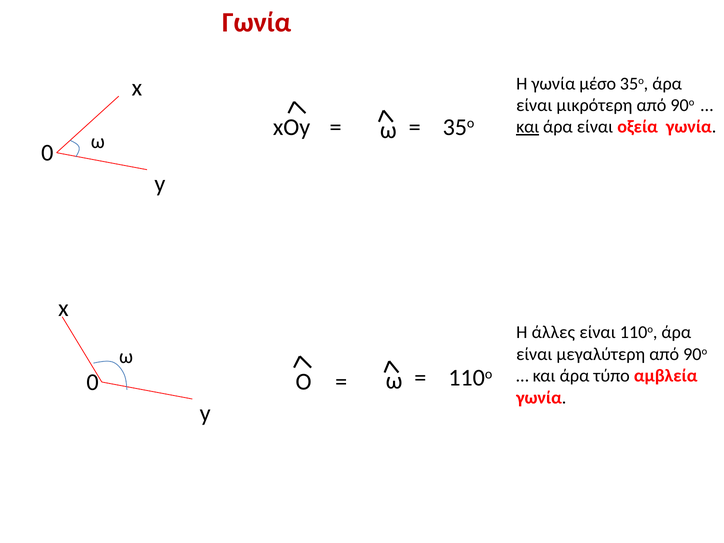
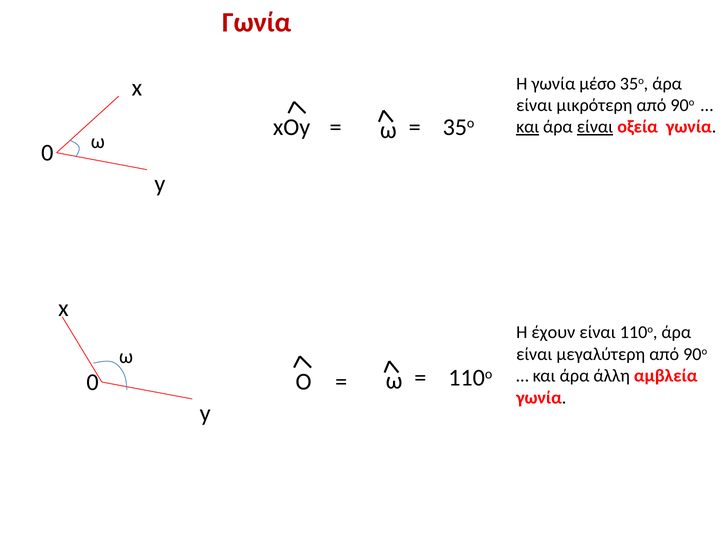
είναι at (595, 127) underline: none -> present
άλλες: άλλες -> έχουν
τύπο: τύπο -> άλλη
